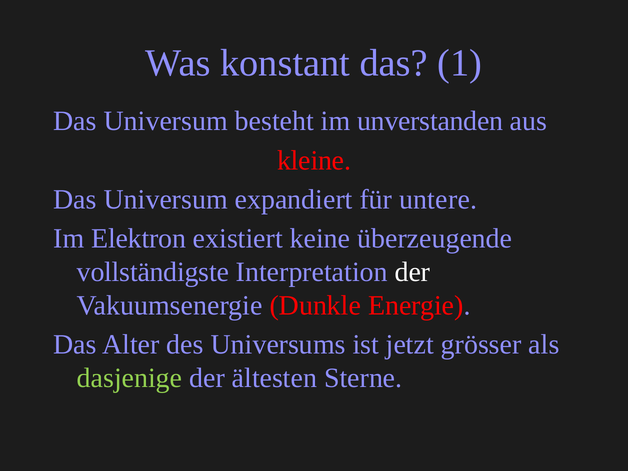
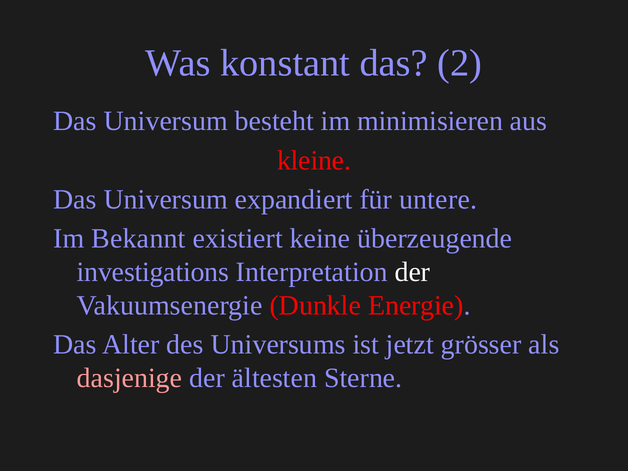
1: 1 -> 2
unverstanden: unverstanden -> minimisieren
Elektron: Elektron -> Bekannt
vollständigste: vollständigste -> investigations
dasjenige colour: light green -> pink
